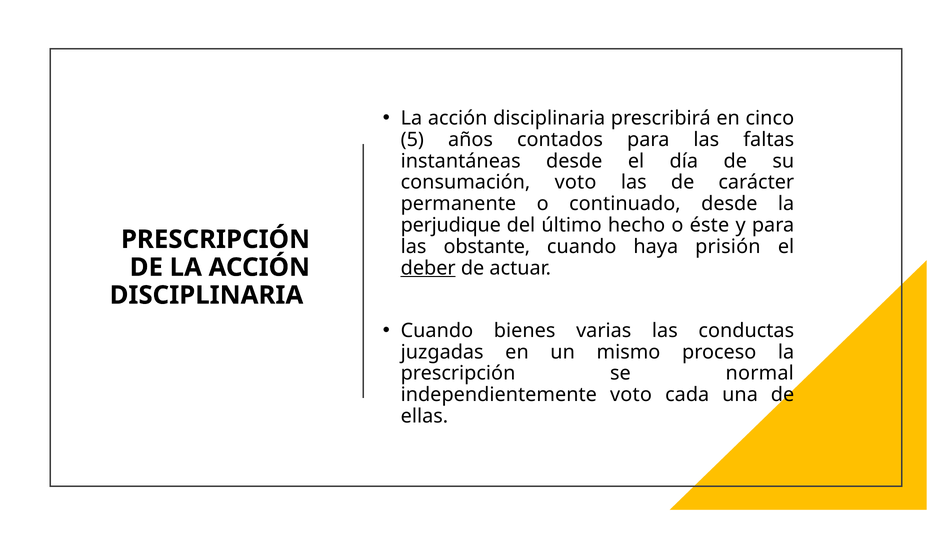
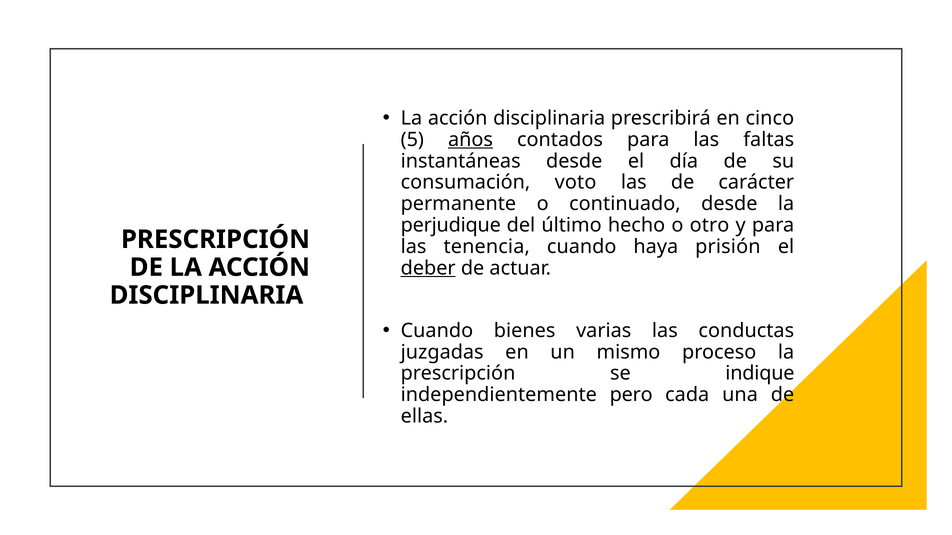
años underline: none -> present
éste: éste -> otro
obstante: obstante -> tenencia
normal: normal -> indique
independientemente voto: voto -> pero
